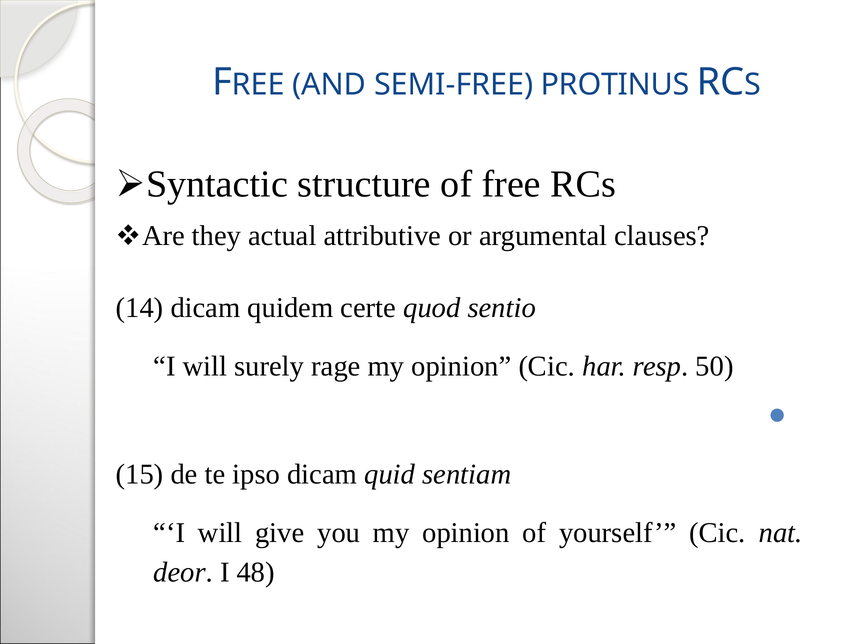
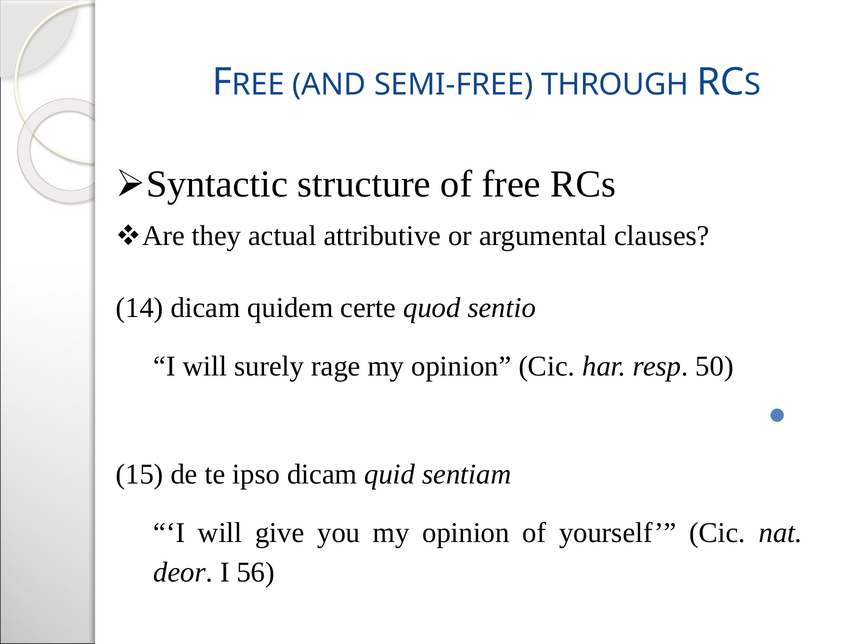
PROTINUS: PROTINUS -> THROUGH
48: 48 -> 56
